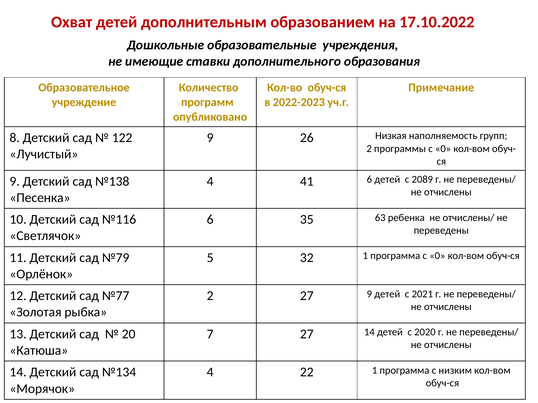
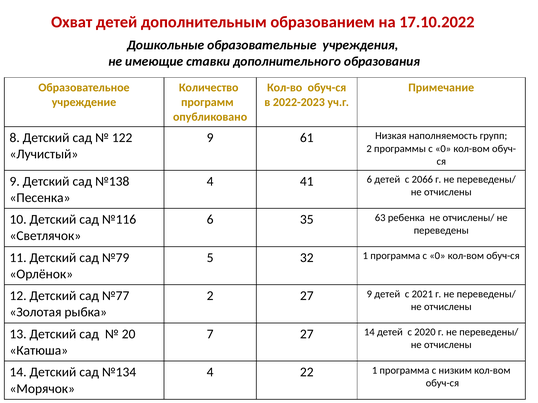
26: 26 -> 61
2089: 2089 -> 2066
